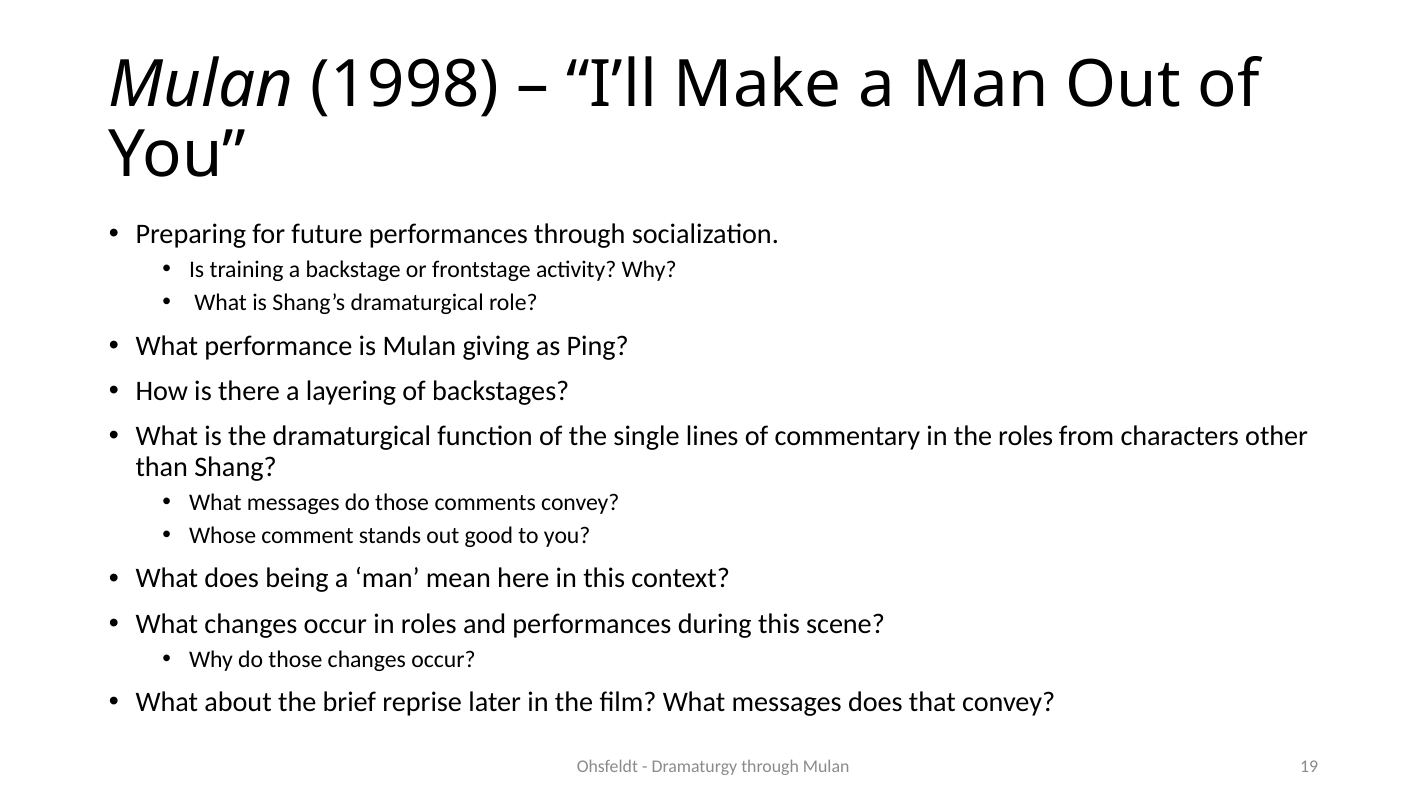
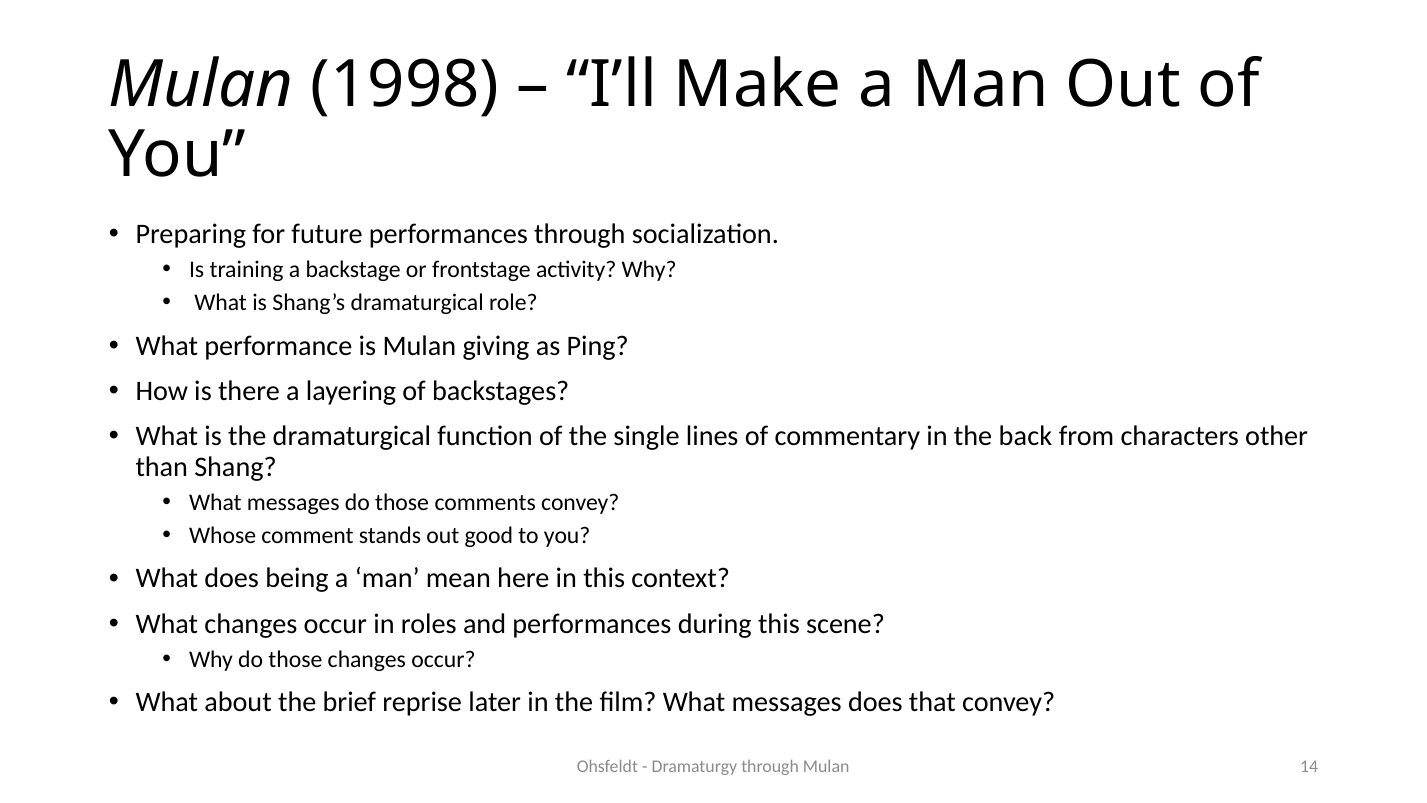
the roles: roles -> back
19: 19 -> 14
